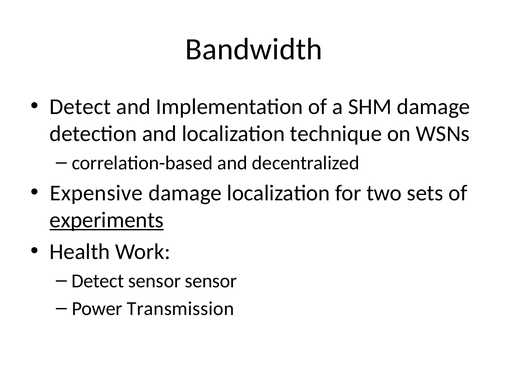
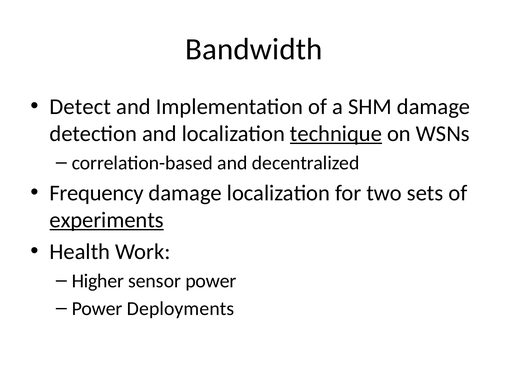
technique underline: none -> present
Expensive: Expensive -> Frequency
Detect at (98, 281): Detect -> Higher
sensor sensor: sensor -> power
Transmission: Transmission -> Deployments
